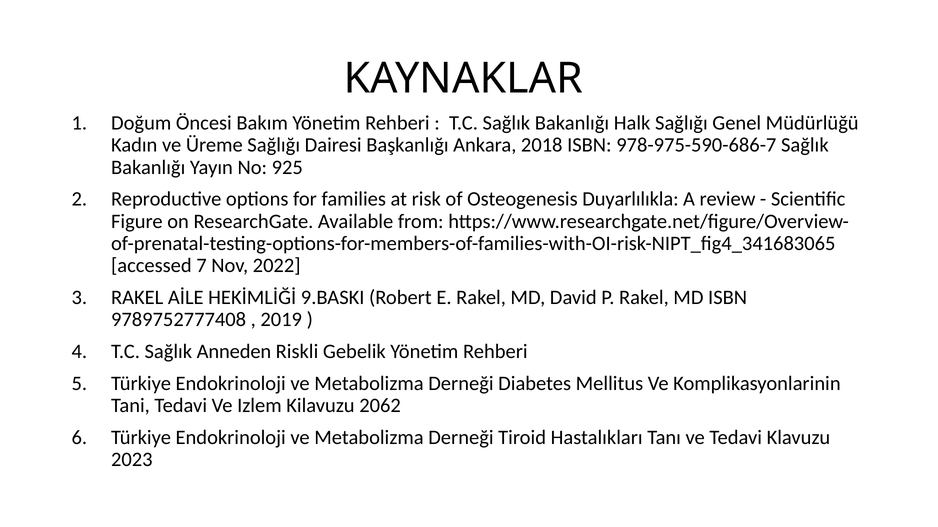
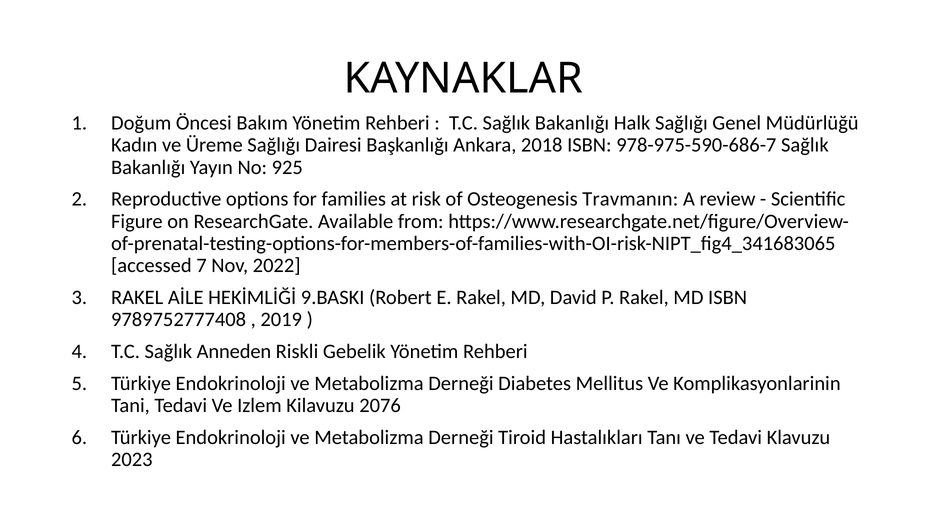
Duyarlılıkla: Duyarlılıkla -> Travmanın
2062: 2062 -> 2076
